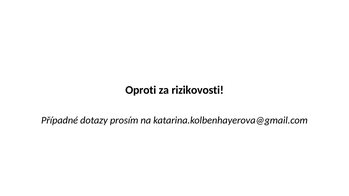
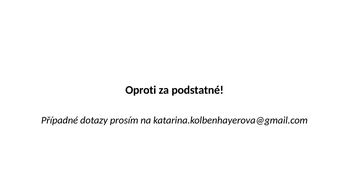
rizikovosti: rizikovosti -> podstatné
